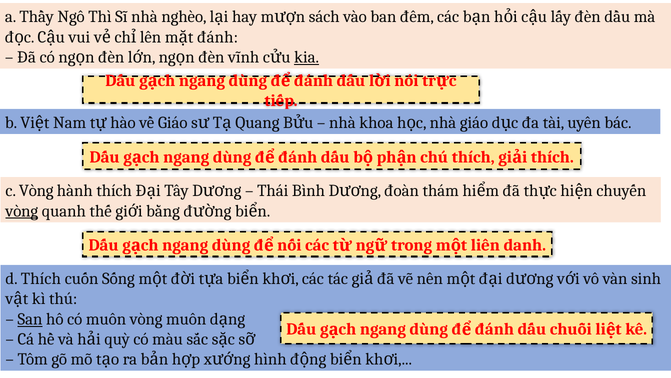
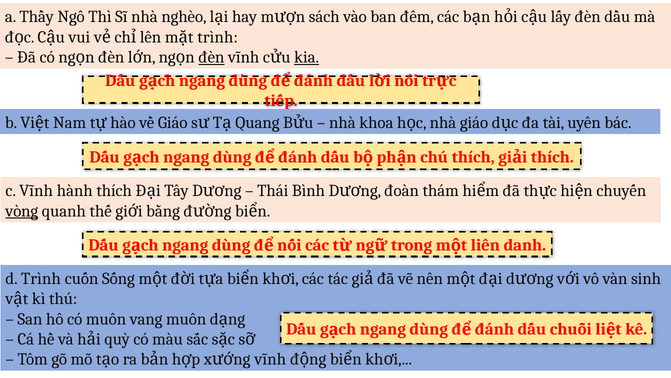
đánh at (218, 37): đánh -> trình
đèn at (211, 57) underline: none -> present
c Vòng: Vòng -> Vĩnh
d Thích: Thích -> Trình
San underline: present -> none
muôn vòng: vòng -> vang
hình at (270, 359): hình -> vĩnh
